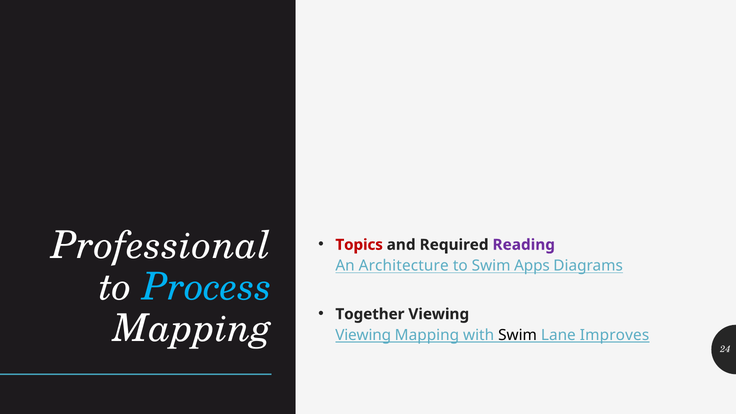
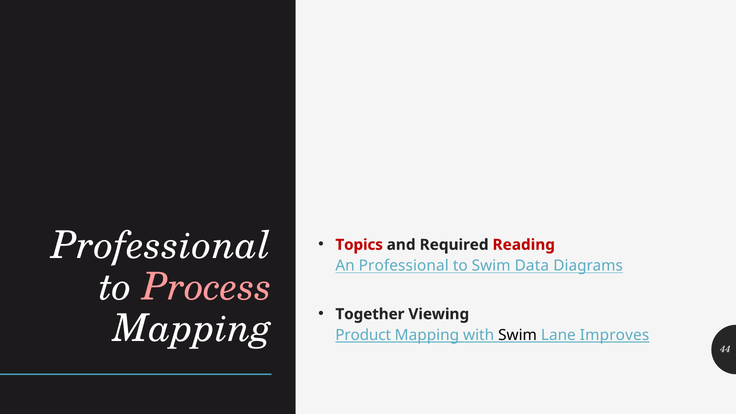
Reading colour: purple -> red
An Architecture: Architecture -> Professional
Apps: Apps -> Data
Process colour: light blue -> pink
24: 24 -> 44
Viewing at (363, 335): Viewing -> Product
